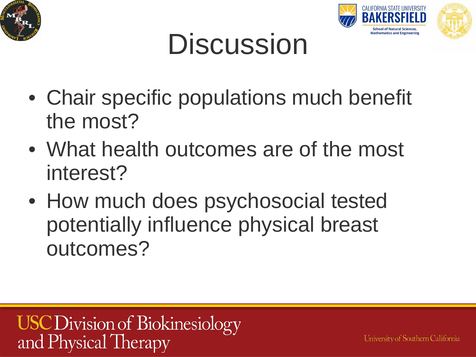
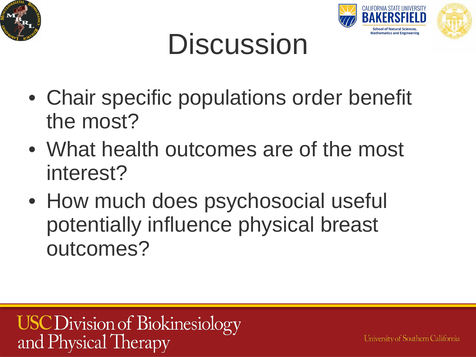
populations much: much -> order
tested: tested -> useful
